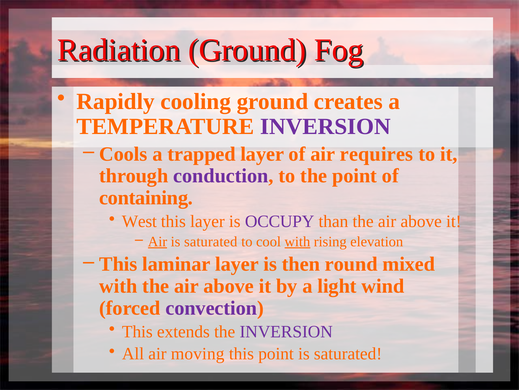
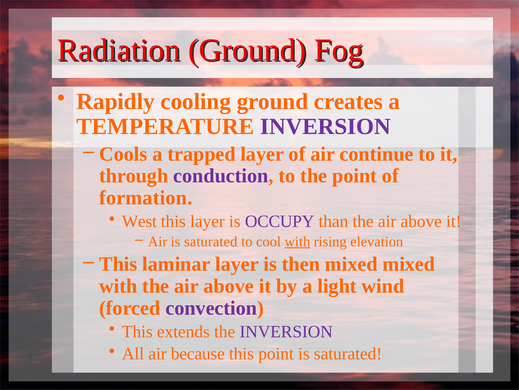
requires: requires -> continue
containing: containing -> formation
Air at (158, 241) underline: present -> none
then round: round -> mixed
moving: moving -> because
